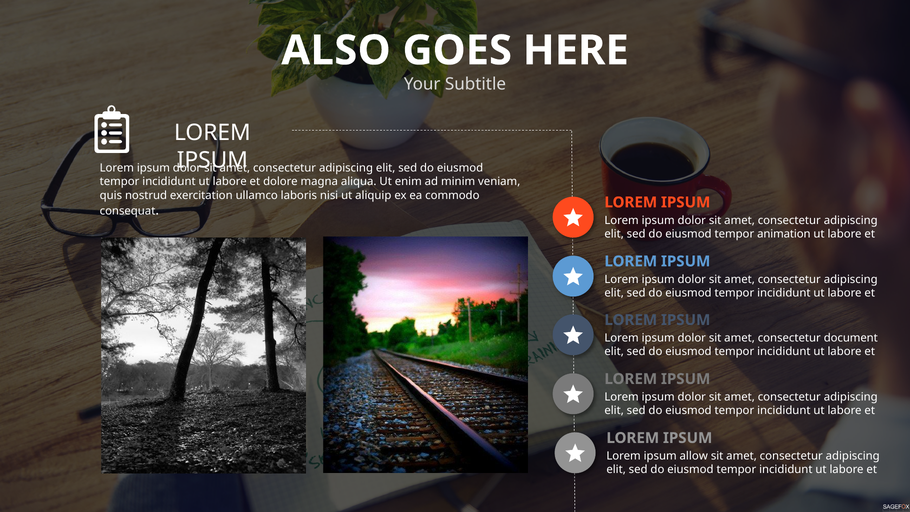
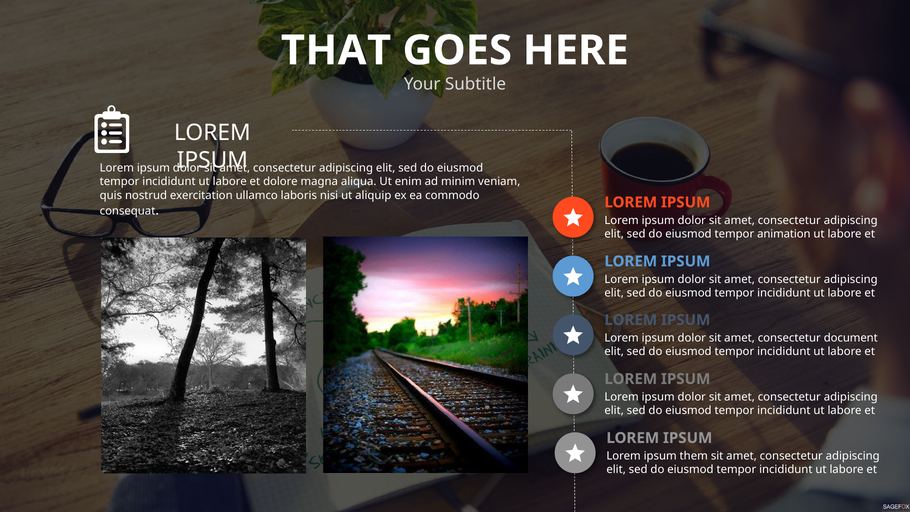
ALSO: ALSO -> THAT
allow: allow -> them
